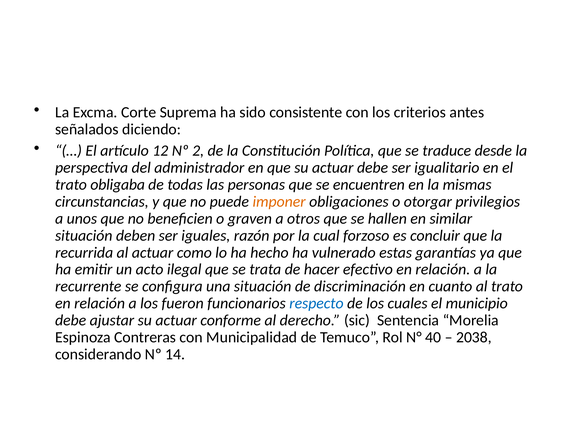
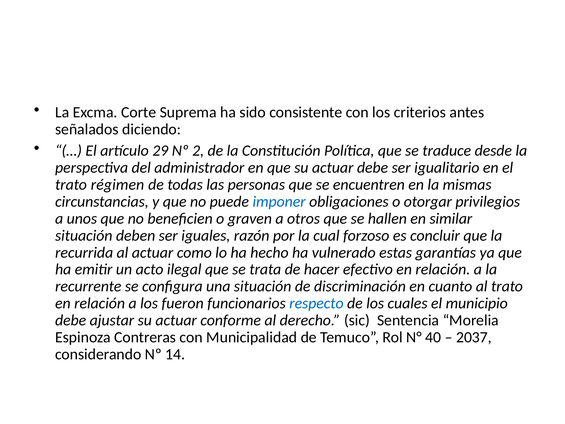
12: 12 -> 29
obligaba: obligaba -> régimen
imponer colour: orange -> blue
2038: 2038 -> 2037
